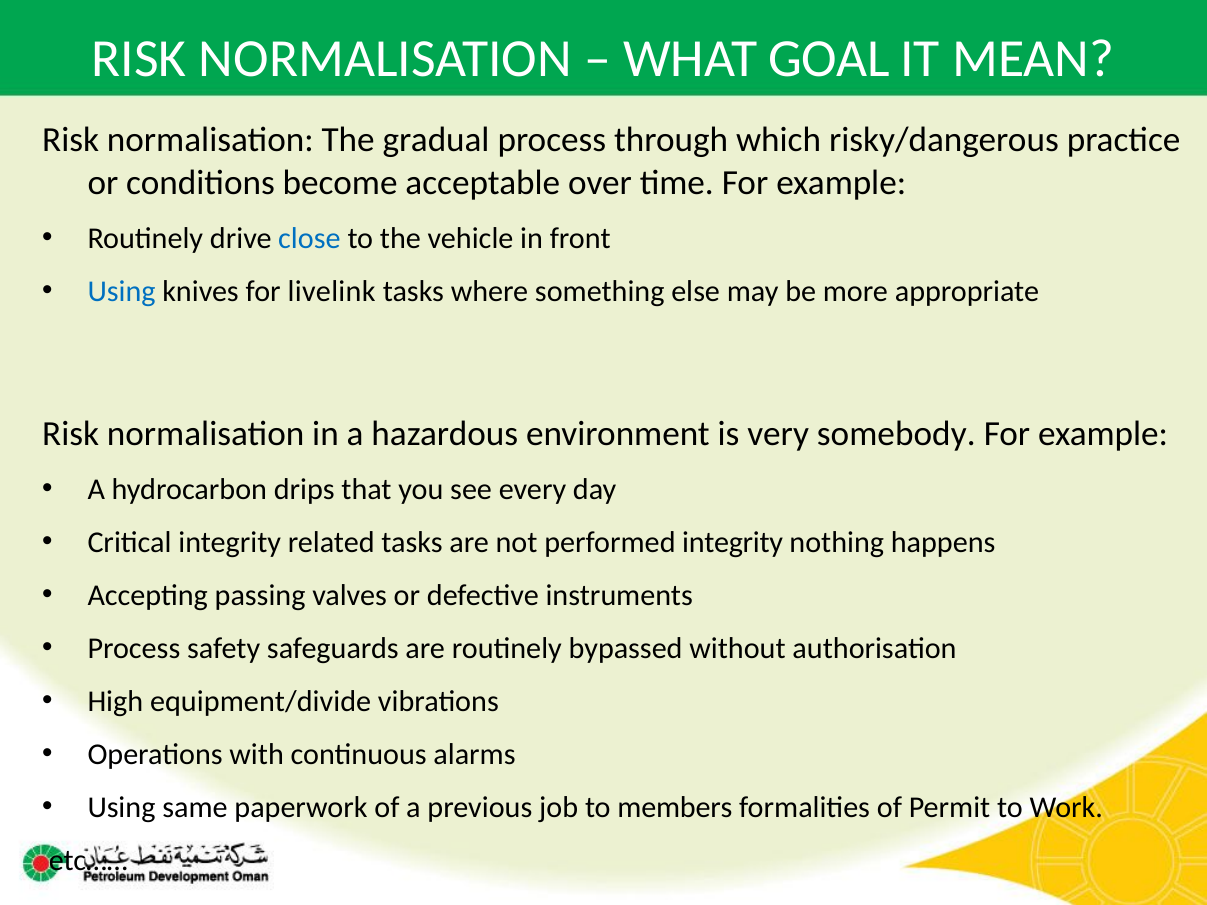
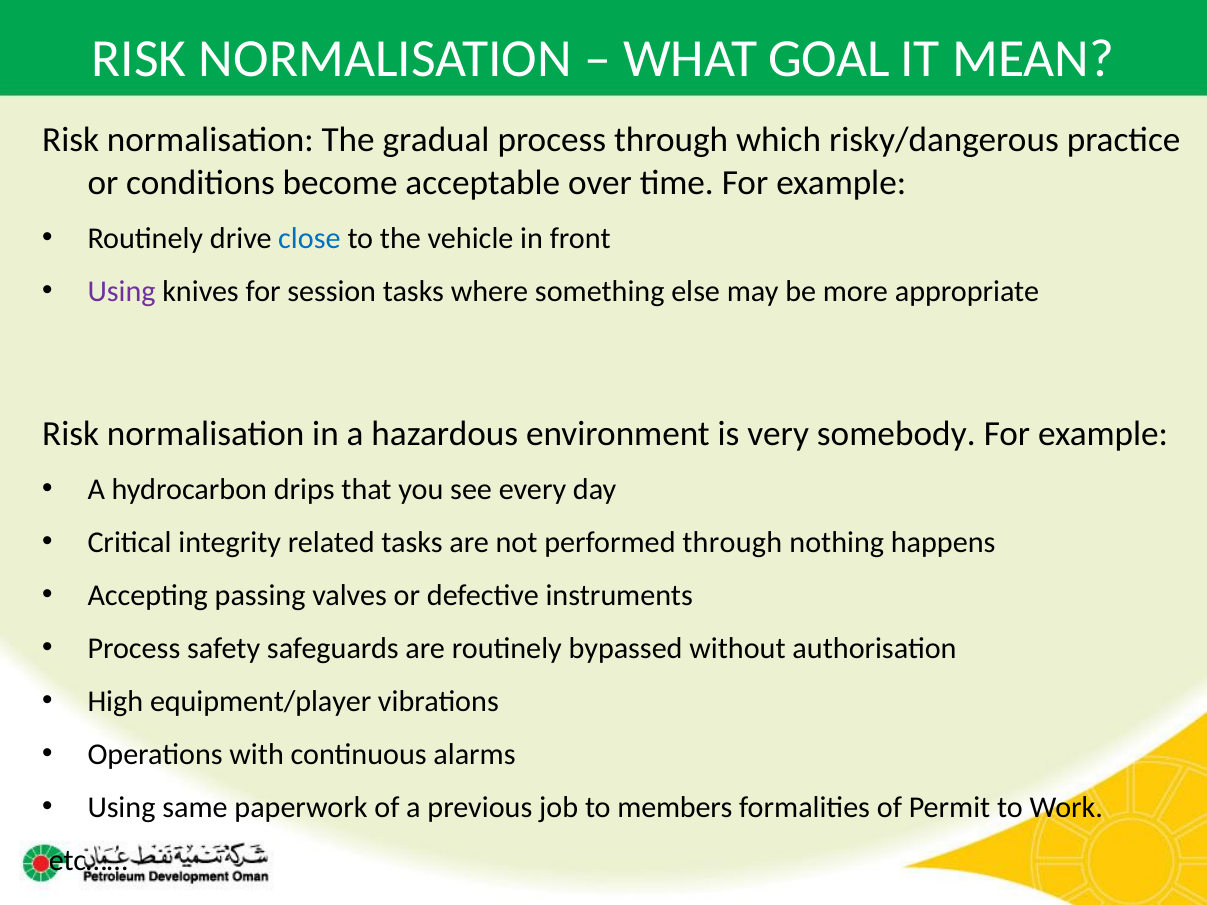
Using at (122, 291) colour: blue -> purple
livelink: livelink -> session
performed integrity: integrity -> through
equipment/divide: equipment/divide -> equipment/player
